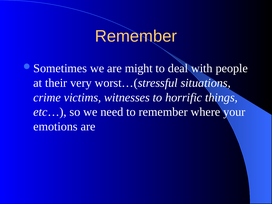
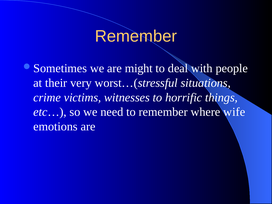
your: your -> wife
